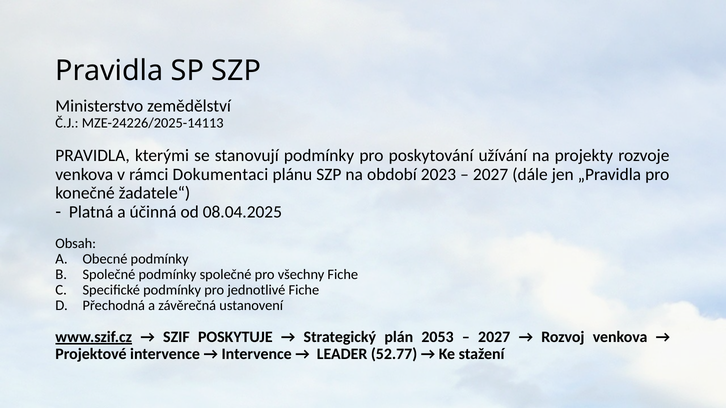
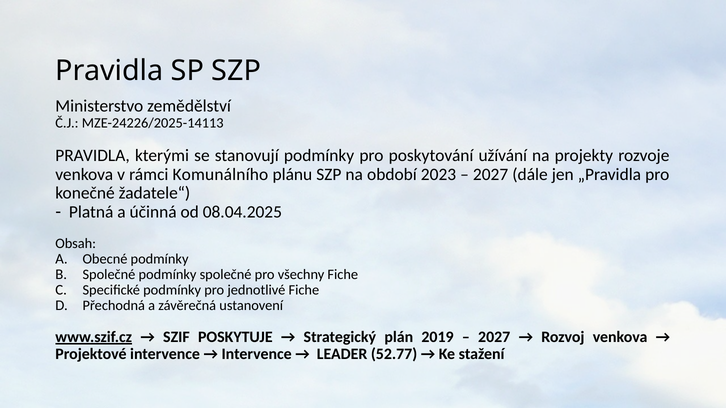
Dokumentaci: Dokumentaci -> Komunálního
2053: 2053 -> 2019
